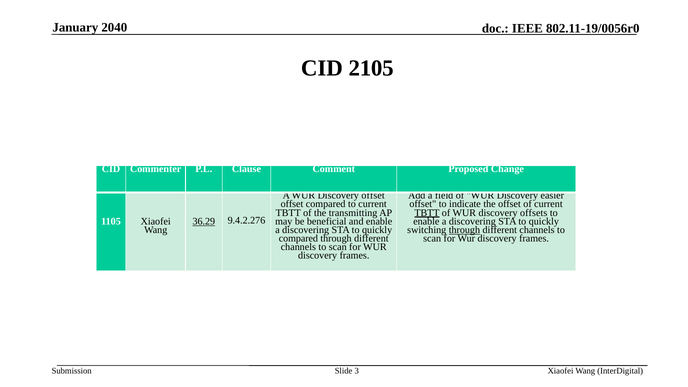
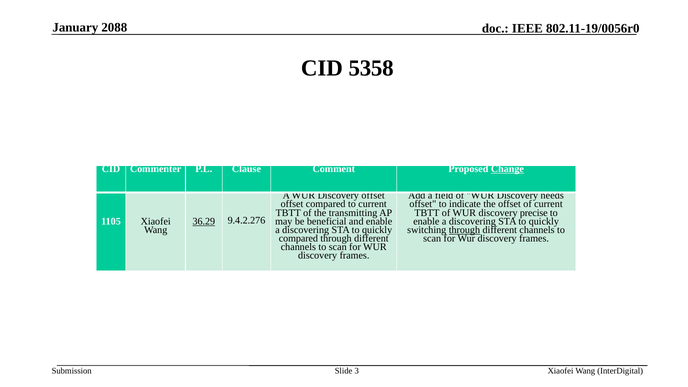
2040: 2040 -> 2088
2105: 2105 -> 5358
Change underline: none -> present
easier: easier -> needs
TBTT at (427, 213) underline: present -> none
offsets: offsets -> precise
